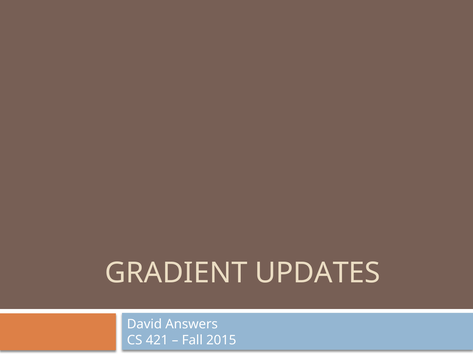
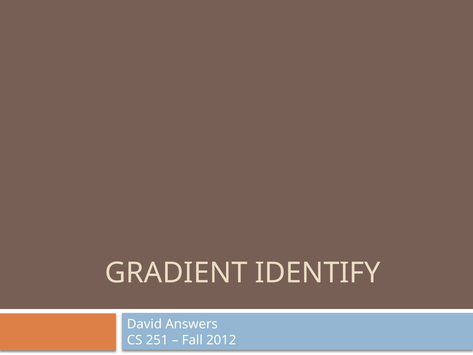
UPDATES: UPDATES -> IDENTIFY
421: 421 -> 251
2015: 2015 -> 2012
